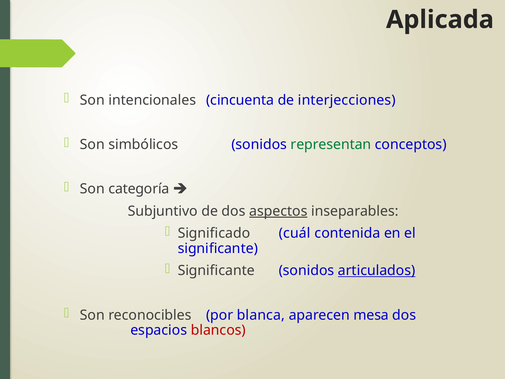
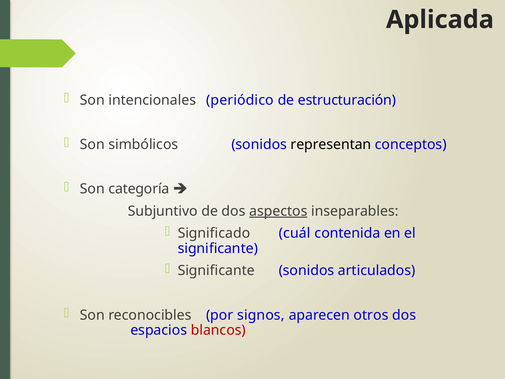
cincuenta: cincuenta -> periódico
interjecciones: interjecciones -> estructuración
representan colour: green -> black
articulados underline: present -> none
blanca: blanca -> signos
mesa: mesa -> otros
